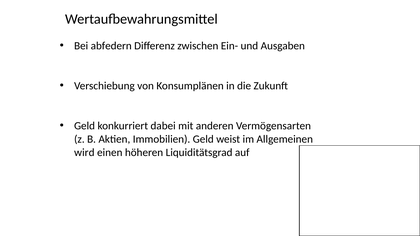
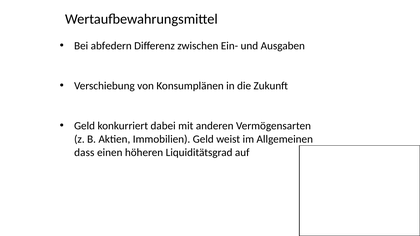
wird: wird -> dass
